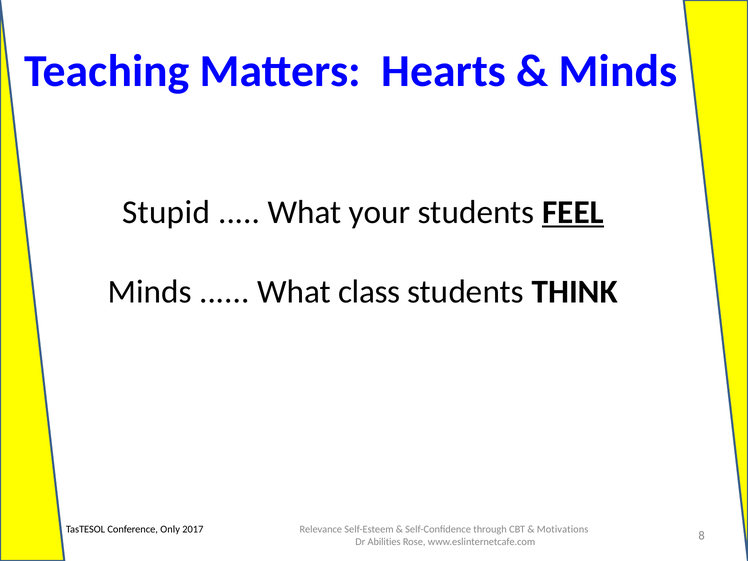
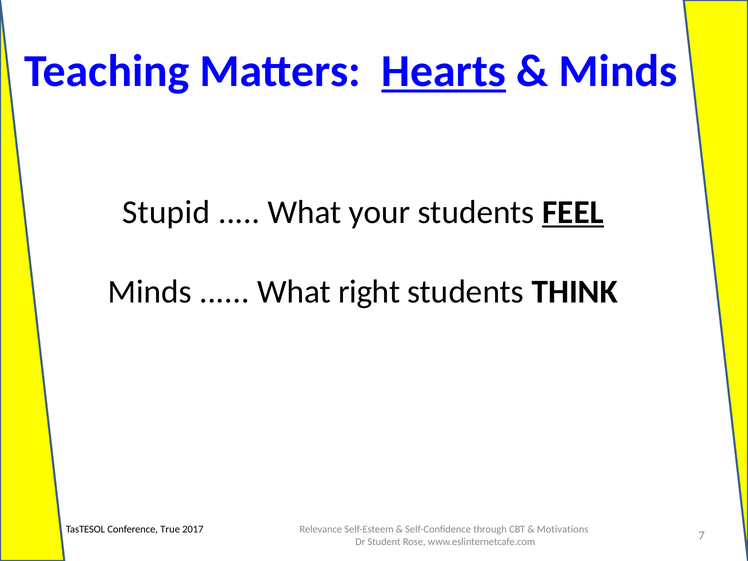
Hearts underline: none -> present
class: class -> right
Only: Only -> True
Abilities: Abilities -> Student
8: 8 -> 7
